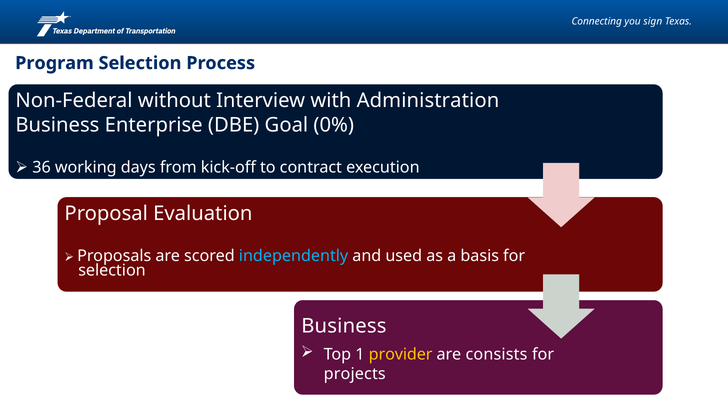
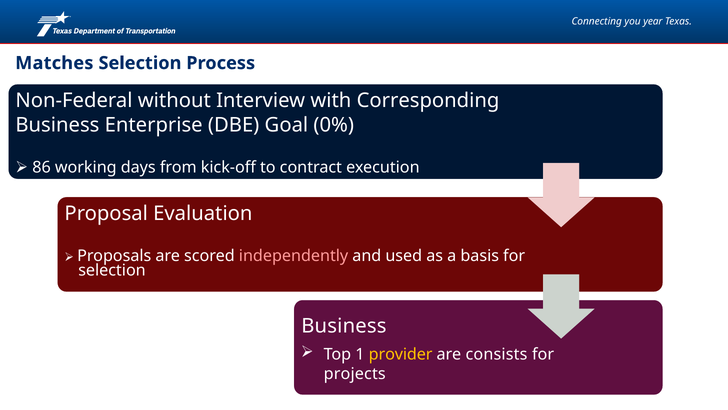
sign: sign -> year
Program: Program -> Matches
Administration: Administration -> Corresponding
36: 36 -> 86
independently colour: light blue -> pink
